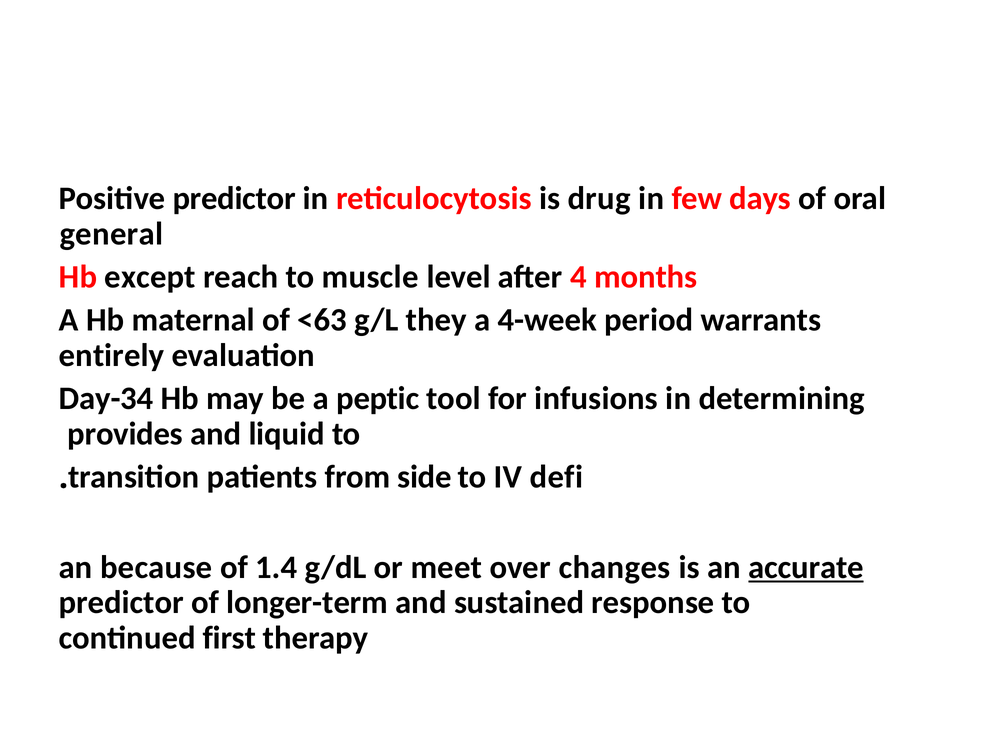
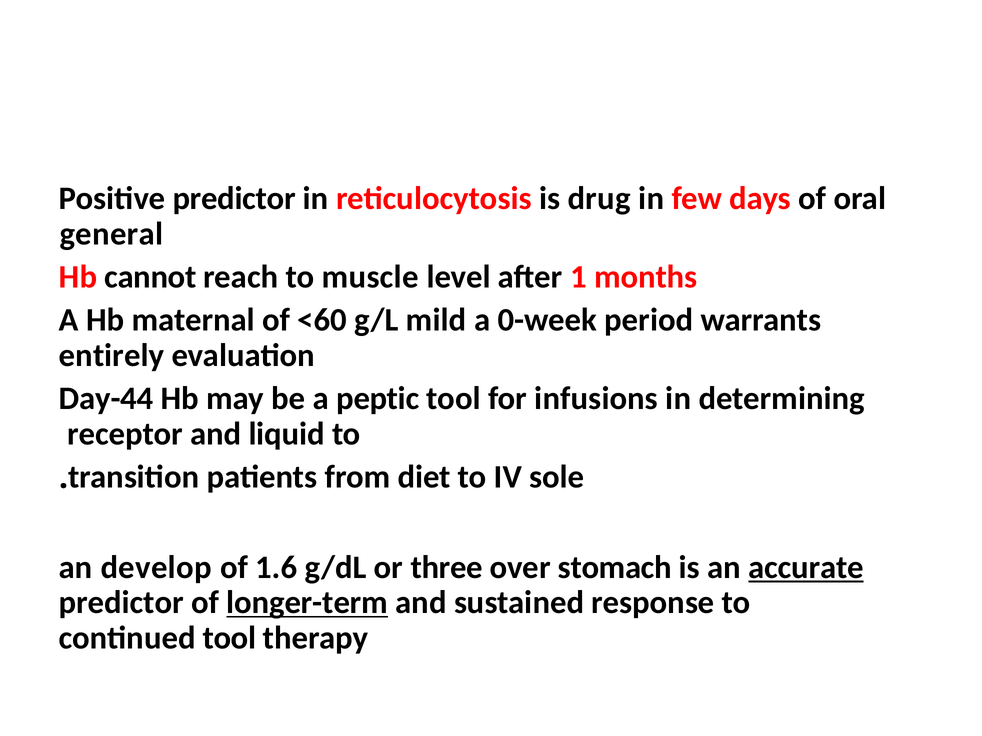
except: except -> cannot
4: 4 -> 1
<63: <63 -> <60
they: they -> mild
4-week: 4-week -> 0-week
Day-34: Day-34 -> Day-44
provides: provides -> receptor
side: side -> diet
defi: defi -> sole
because: because -> develop
1.4: 1.4 -> 1.6
meet: meet -> three
changes: changes -> stomach
longer-term underline: none -> present
continued first: first -> tool
